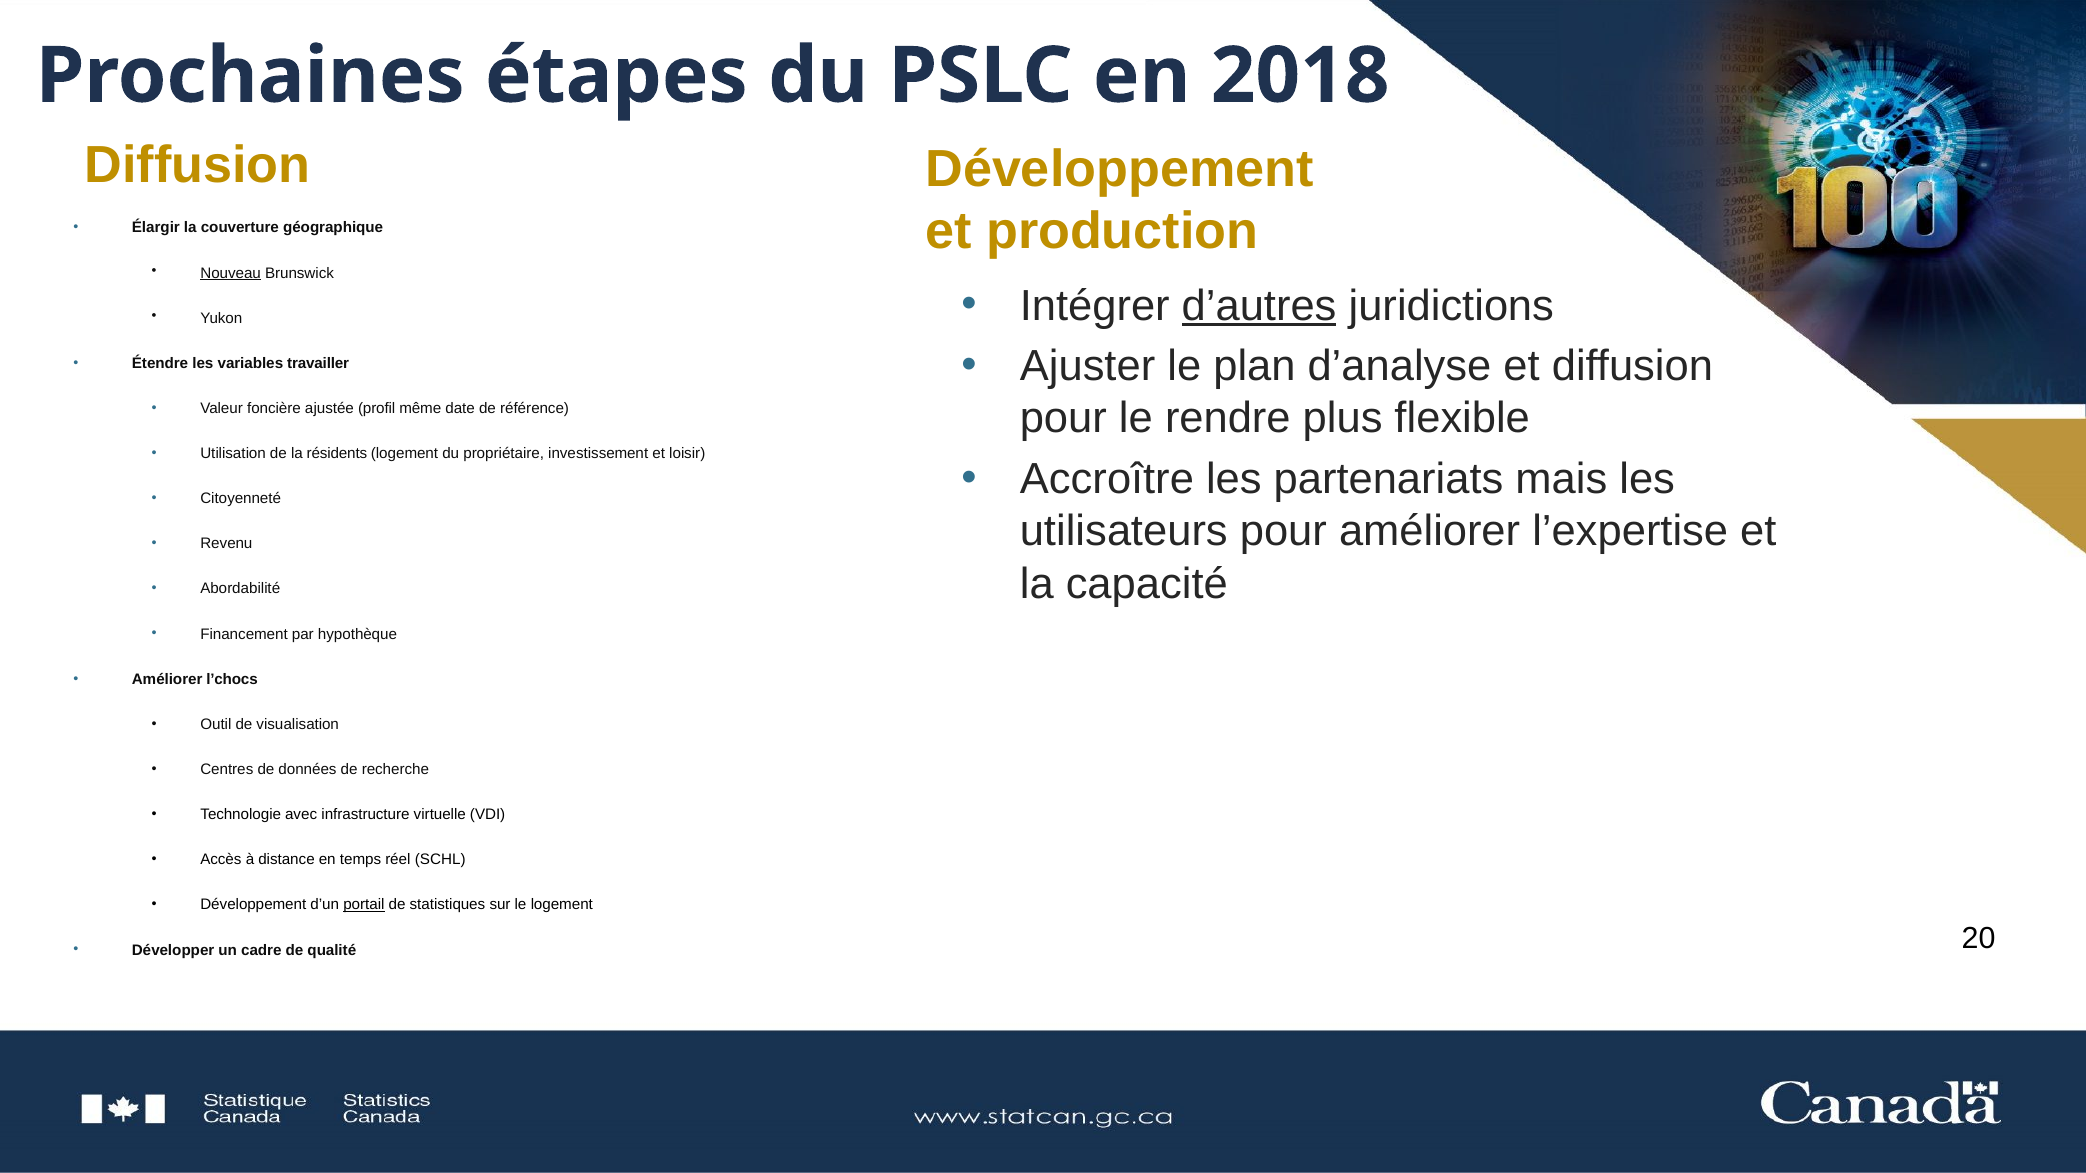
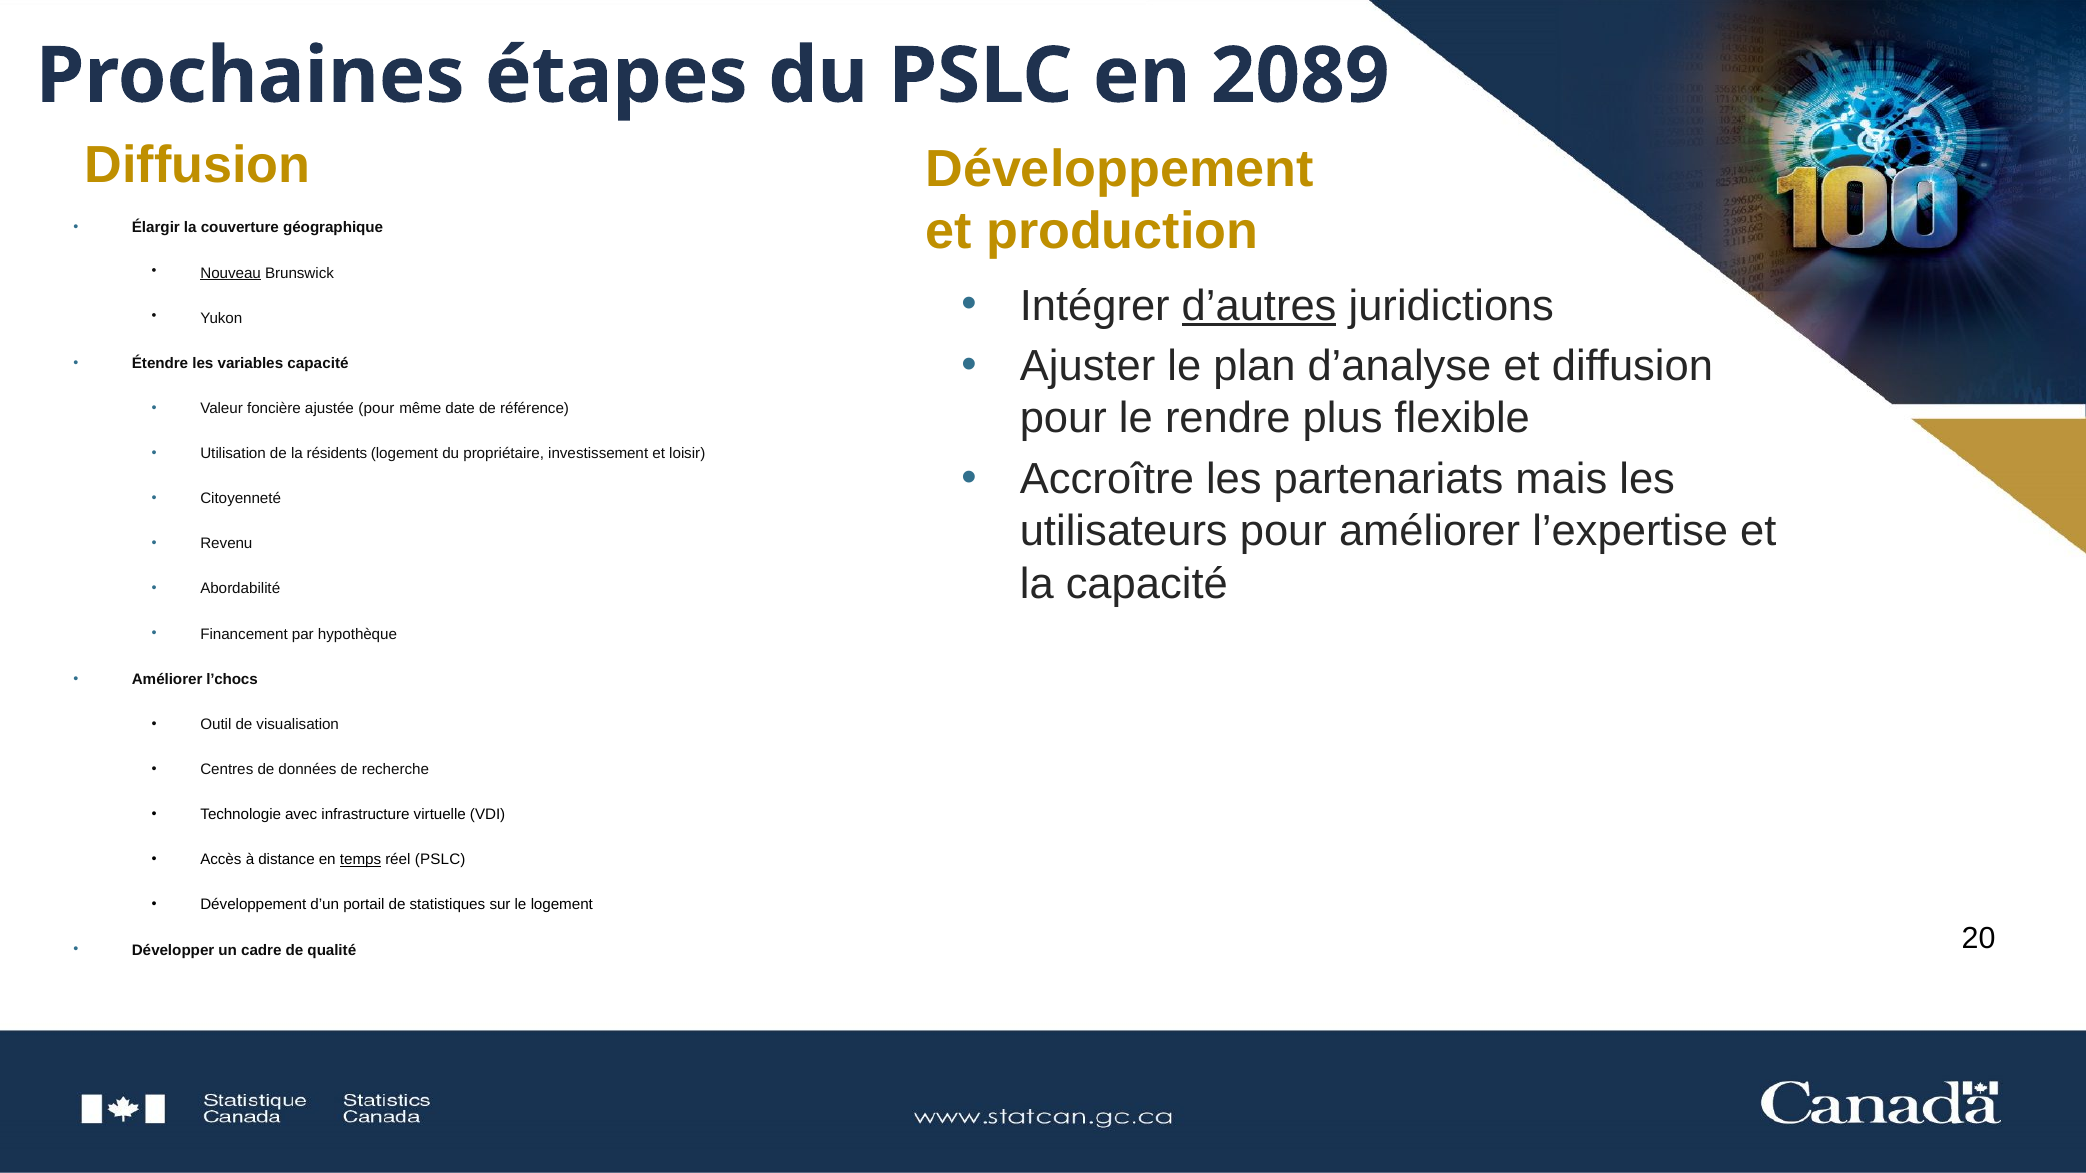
2018: 2018 -> 2089
variables travailler: travailler -> capacité
ajustée profil: profil -> pour
temps underline: none -> present
réel SCHL: SCHL -> PSLC
portail underline: present -> none
